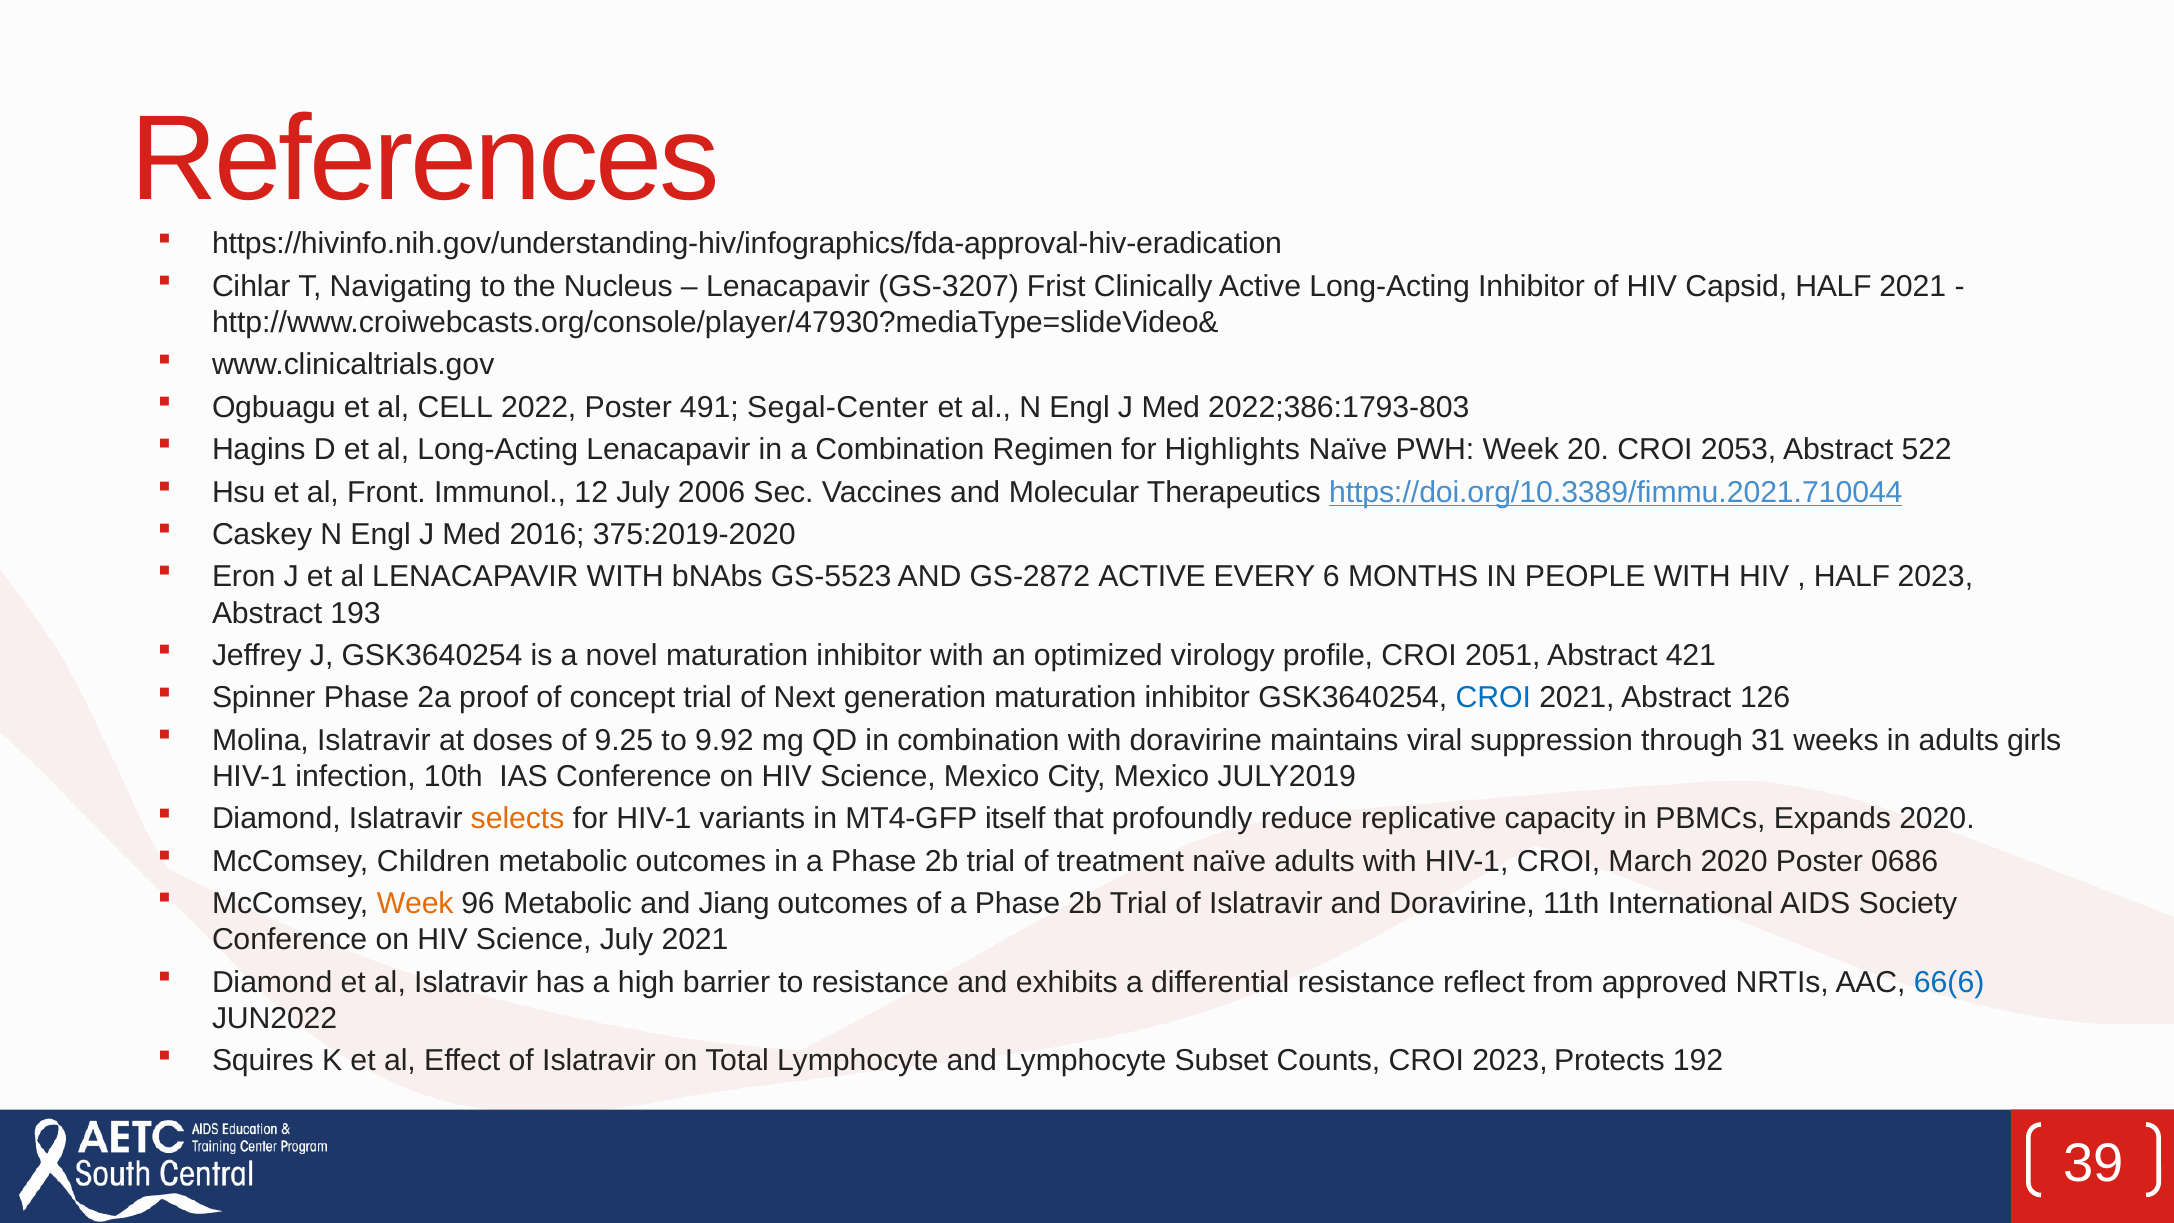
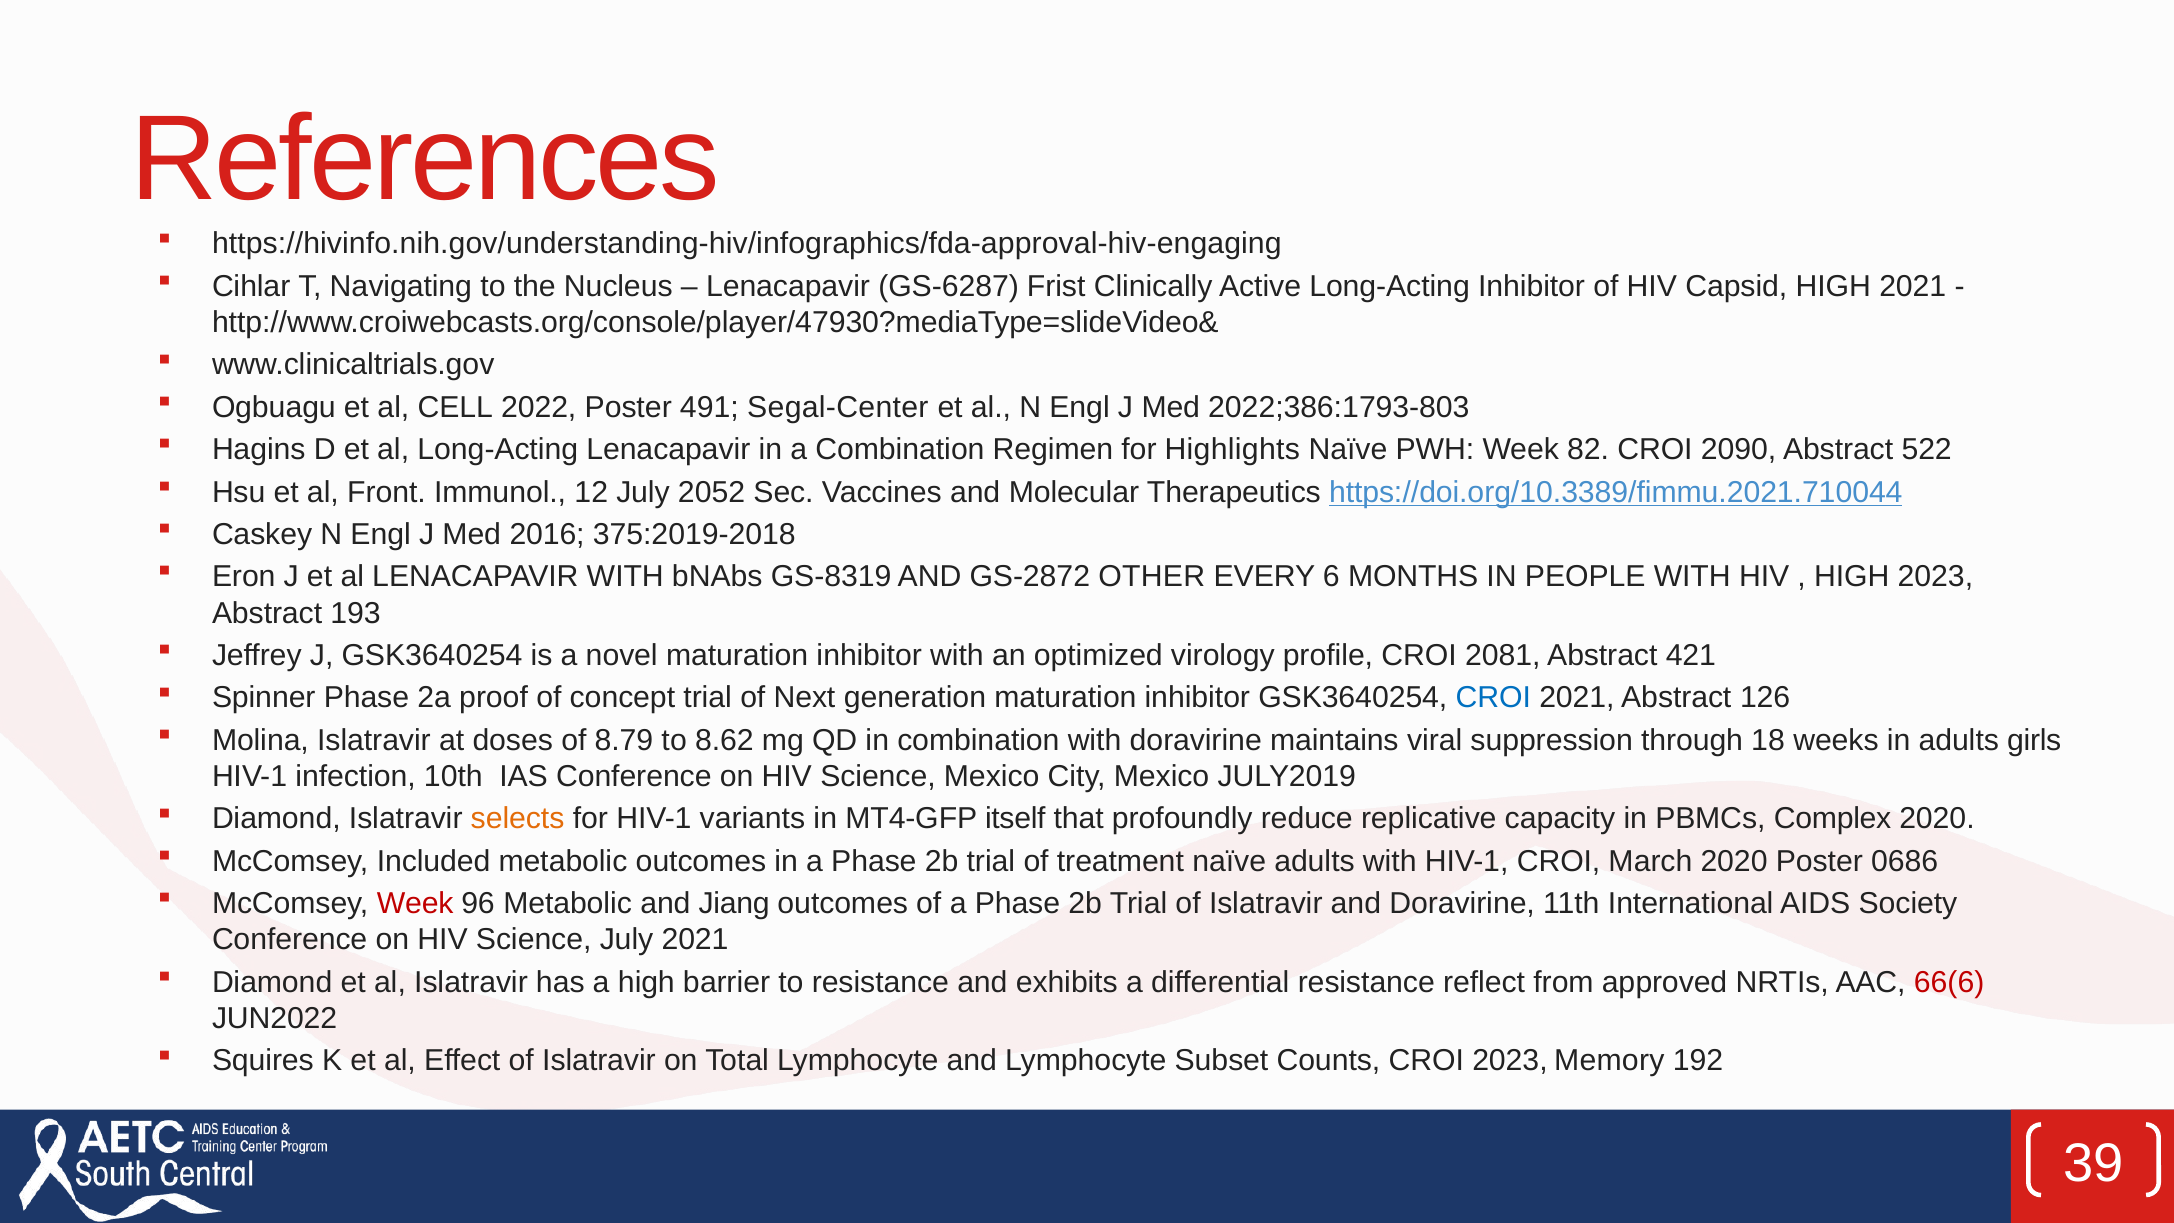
https://hivinfo.nih.gov/understanding-hiv/infographics/fda-approval-hiv-eradication: https://hivinfo.nih.gov/understanding-hiv/infographics/fda-approval-hiv-eradication -> https://hivinfo.nih.gov/understanding-hiv/infographics/fda-approval-hiv-engaging
GS-3207: GS-3207 -> GS-6287
Capsid HALF: HALF -> HIGH
20: 20 -> 82
2053: 2053 -> 2090
2006: 2006 -> 2052
375:2019-2020: 375:2019-2020 -> 375:2019-2018
GS-5523: GS-5523 -> GS-8319
GS-2872 ACTIVE: ACTIVE -> OTHER
HALF at (1852, 577): HALF -> HIGH
2051: 2051 -> 2081
9.25: 9.25 -> 8.79
9.92: 9.92 -> 8.62
31: 31 -> 18
Expands: Expands -> Complex
Children: Children -> Included
Week at (415, 904) colour: orange -> red
66(6 colour: blue -> red
Protects: Protects -> Memory
